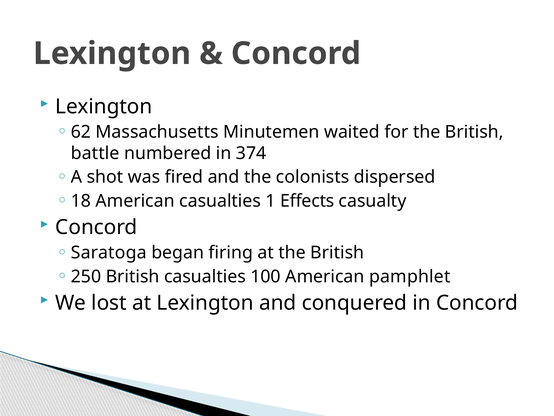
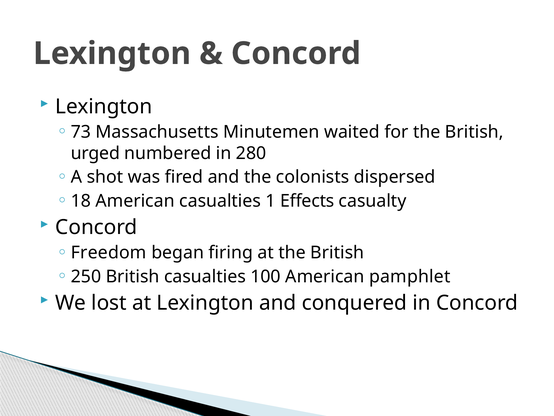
62: 62 -> 73
battle: battle -> urged
374: 374 -> 280
Saratoga: Saratoga -> Freedom
